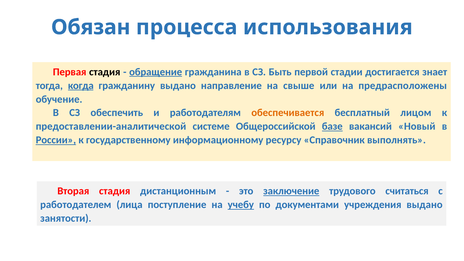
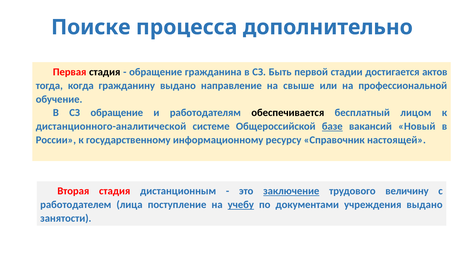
Обязан: Обязан -> Поиске
использования: использования -> дополнительно
обращение at (156, 72) underline: present -> none
знает: знает -> актов
когда underline: present -> none
предрасположены: предрасположены -> профессиональной
СЗ обеспечить: обеспечить -> обращение
обеспечивается colour: orange -> black
предоставлении-аналитической: предоставлении-аналитической -> дистанционного-аналитической
России underline: present -> none
выполнять: выполнять -> настоящей
считаться: считаться -> величину
